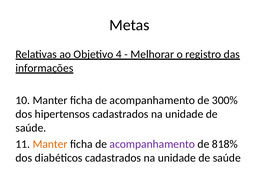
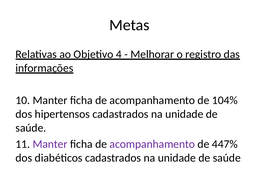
300%: 300% -> 104%
Manter at (50, 144) colour: orange -> purple
818%: 818% -> 447%
